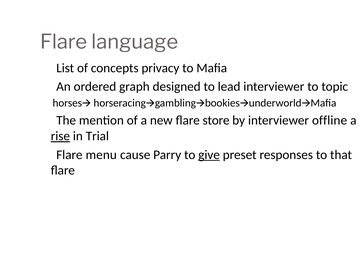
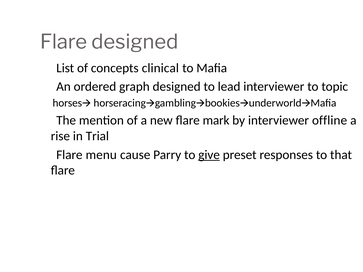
Flare language: language -> designed
privacy: privacy -> clinical
store: store -> mark
rise underline: present -> none
